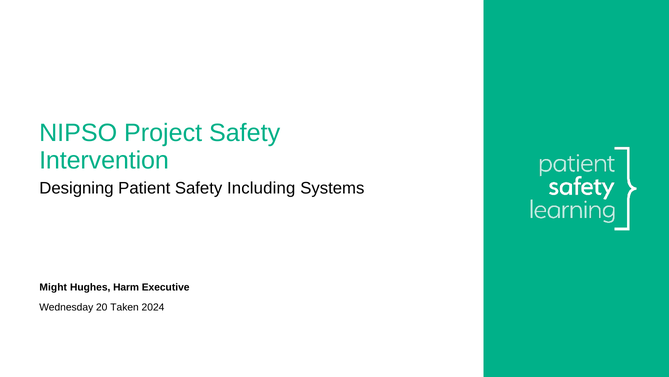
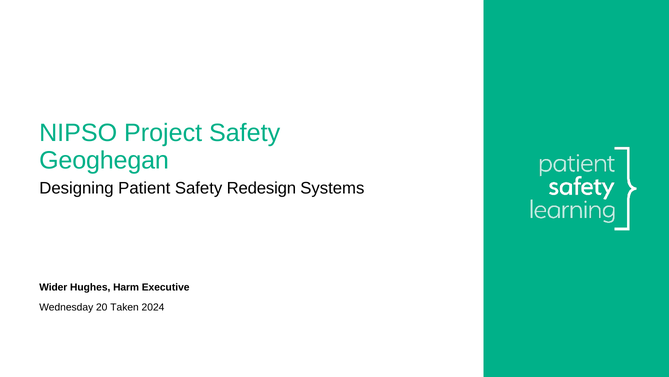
Intervention: Intervention -> Geoghegan
Including: Including -> Redesign
Might: Might -> Wider
